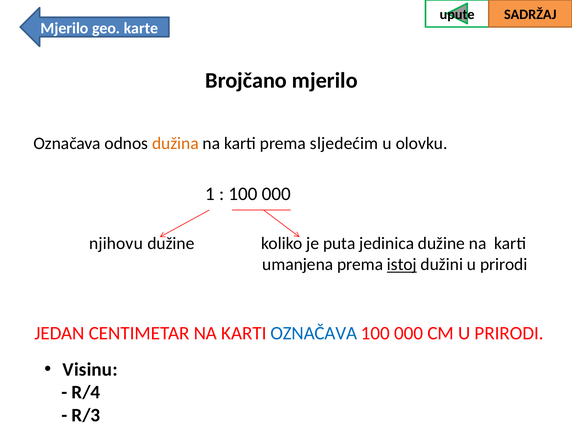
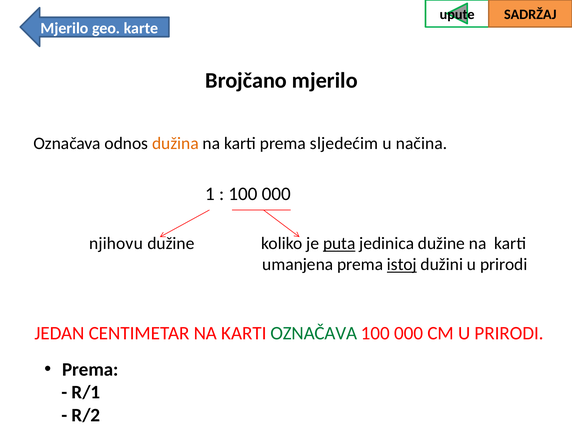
olovku: olovku -> načina
puta underline: none -> present
OZNAČAVA at (314, 333) colour: blue -> green
Visinu at (90, 369): Visinu -> Prema
R/4: R/4 -> R/1
R/3: R/3 -> R/2
